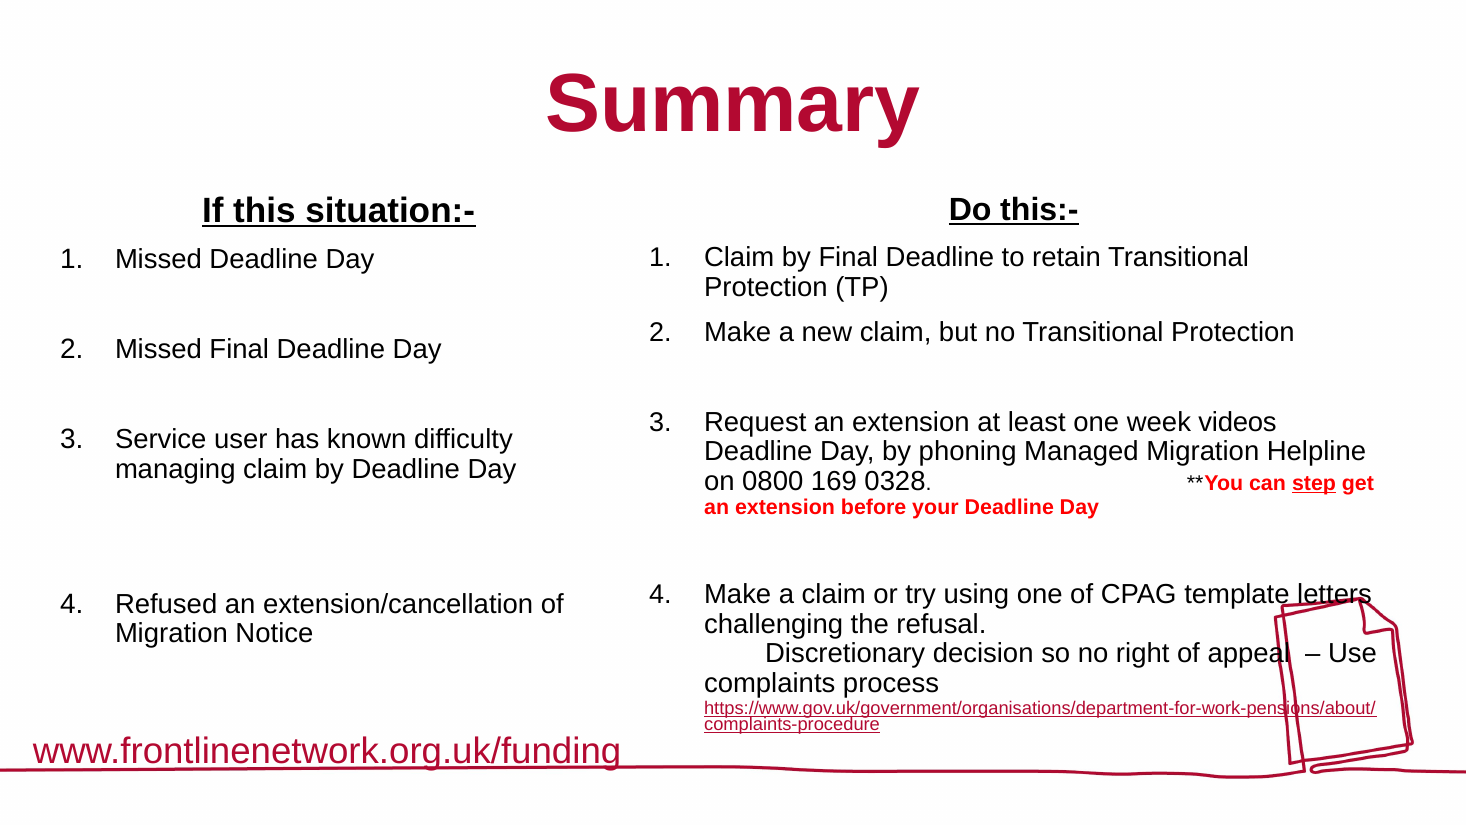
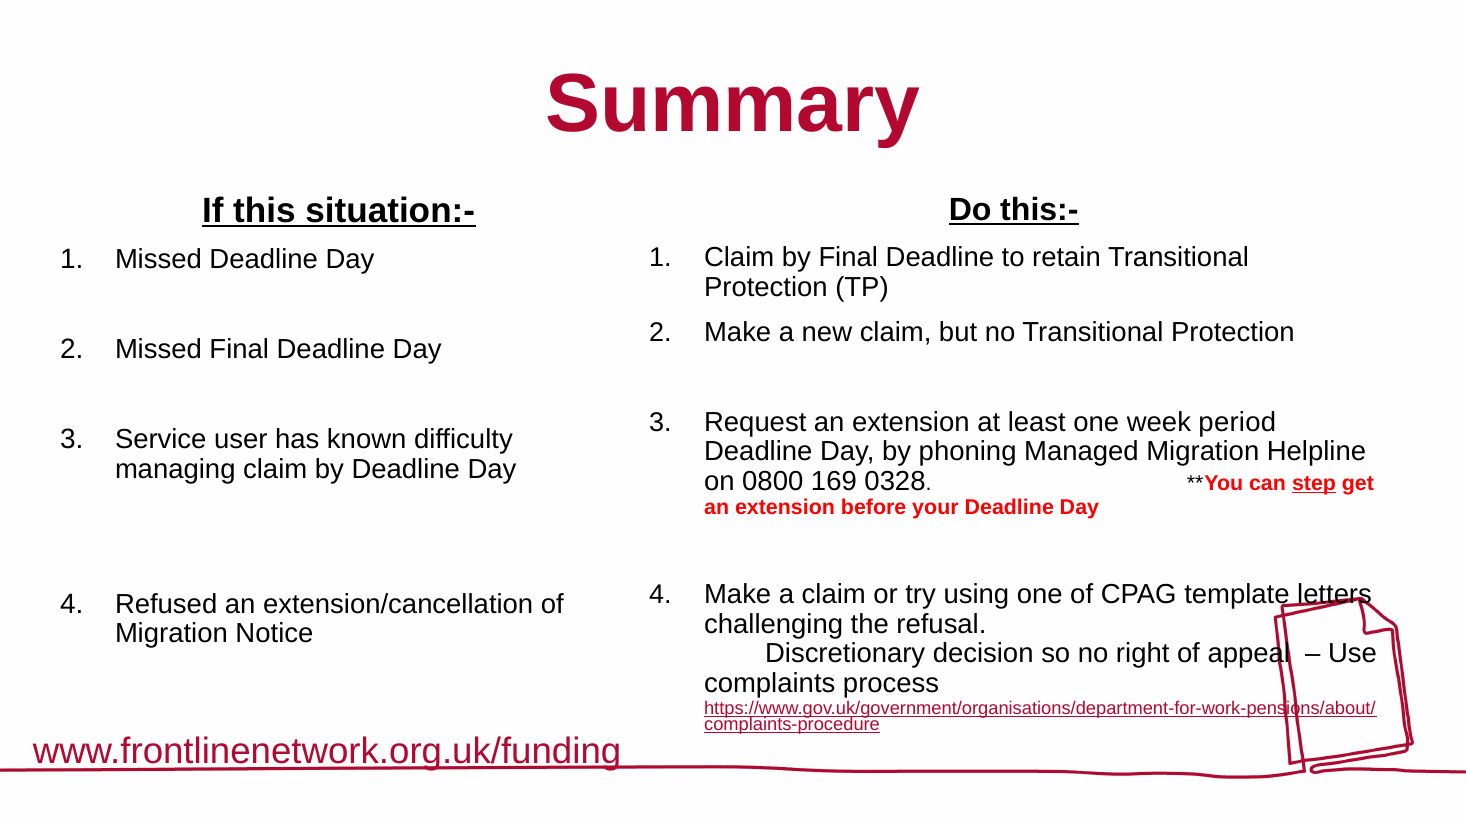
videos: videos -> period
